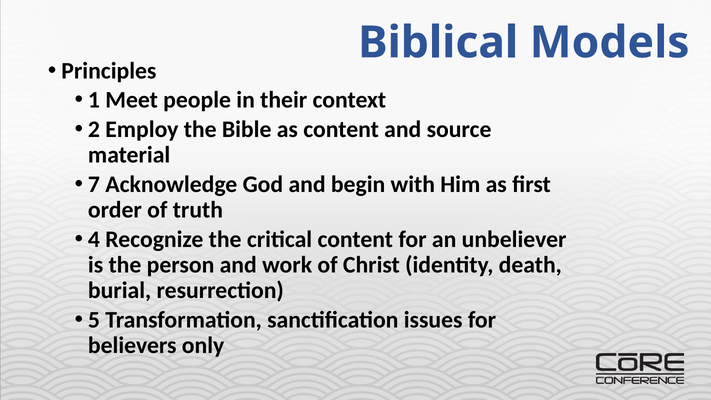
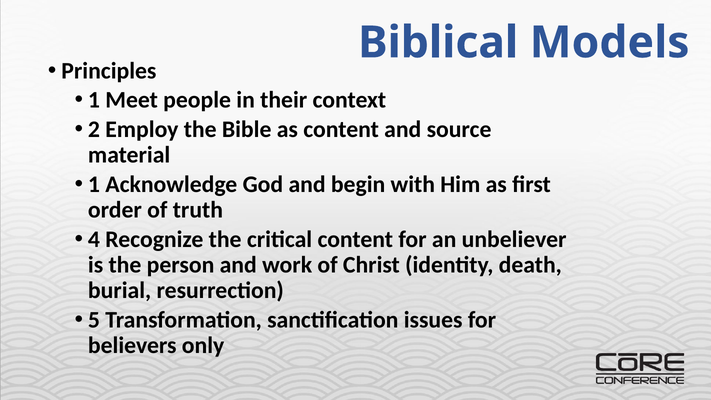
7 at (94, 184): 7 -> 1
